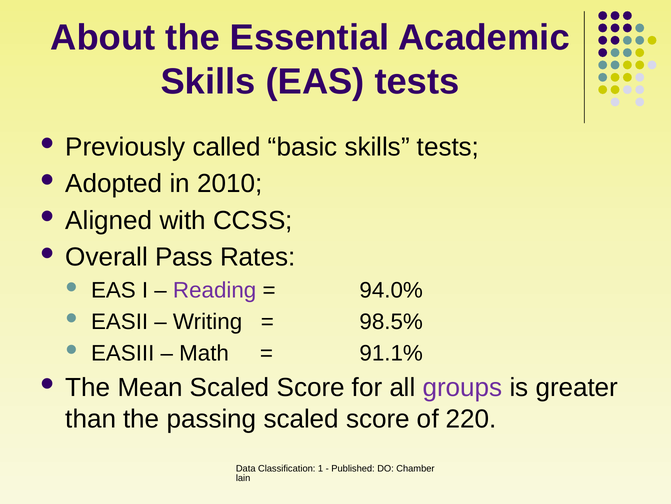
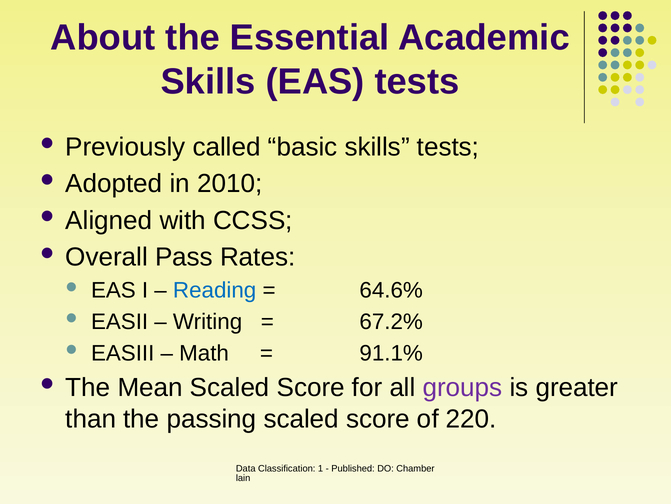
Reading colour: purple -> blue
94.0%: 94.0% -> 64.6%
98.5%: 98.5% -> 67.2%
